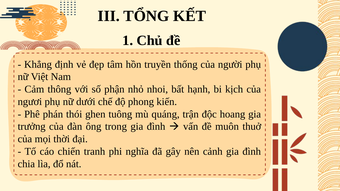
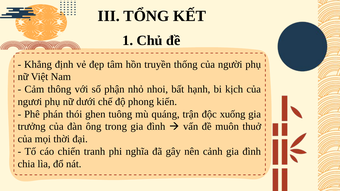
hoang: hoang -> xuống
